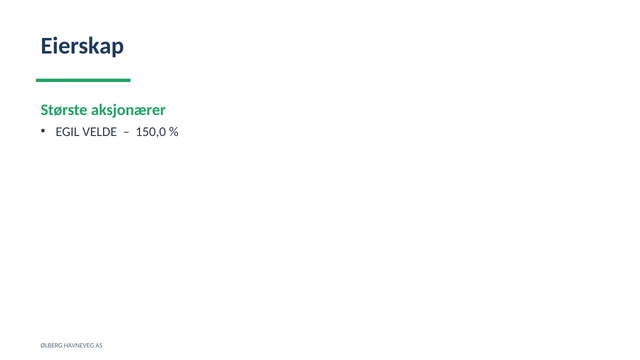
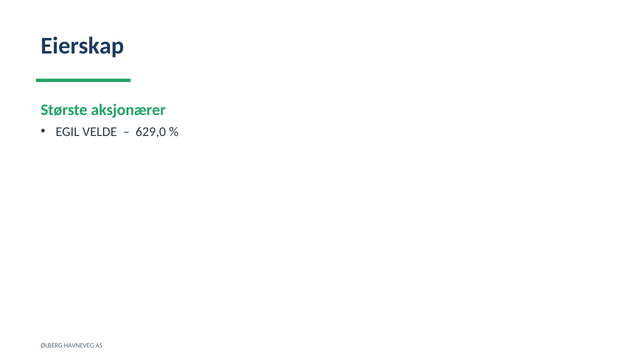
150,0: 150,0 -> 629,0
